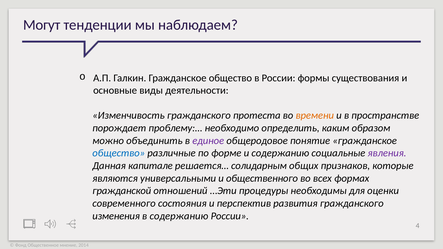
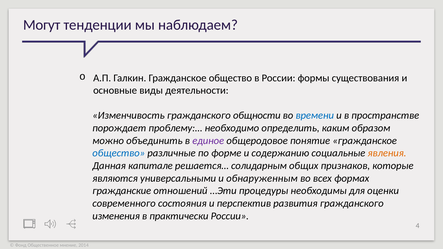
протеста: протеста -> общности
времени colour: orange -> blue
явления colour: purple -> orange
общественного: общественного -> обнаруженным
гражданской: гражданской -> гражданские
в содержанию: содержанию -> практически
